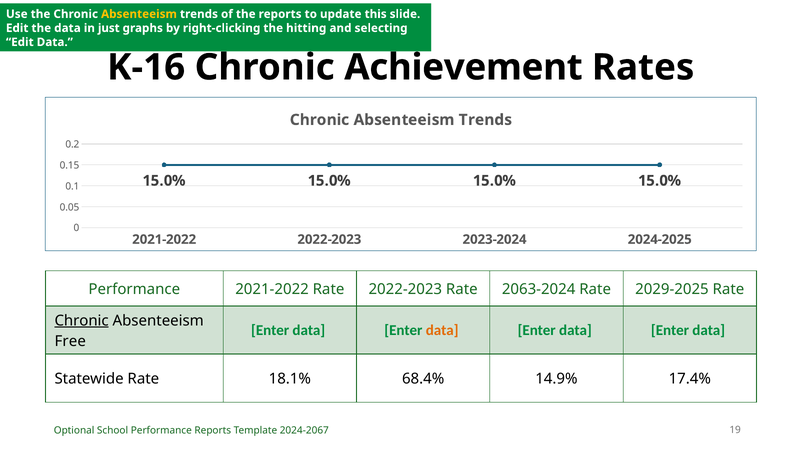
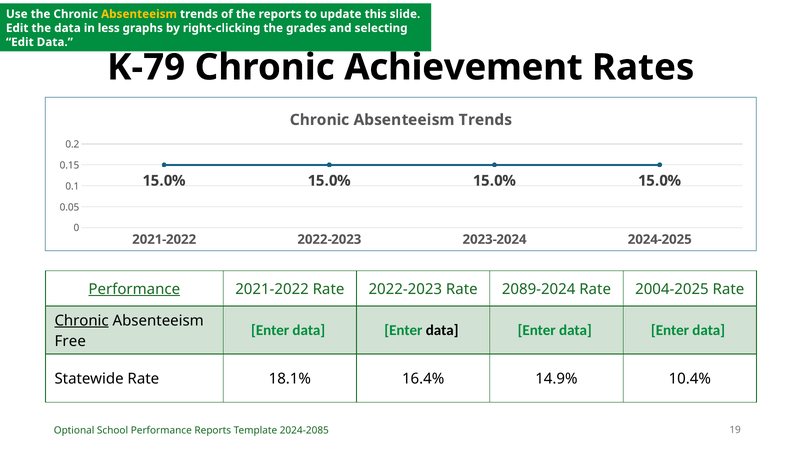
just: just -> less
hitting: hitting -> grades
K-16: K-16 -> K-79
Performance at (134, 289) underline: none -> present
2063-2024: 2063-2024 -> 2089-2024
2029-2025: 2029-2025 -> 2004-2025
data at (442, 330) colour: orange -> black
68.4%: 68.4% -> 16.4%
17.4%: 17.4% -> 10.4%
2024-2067: 2024-2067 -> 2024-2085
